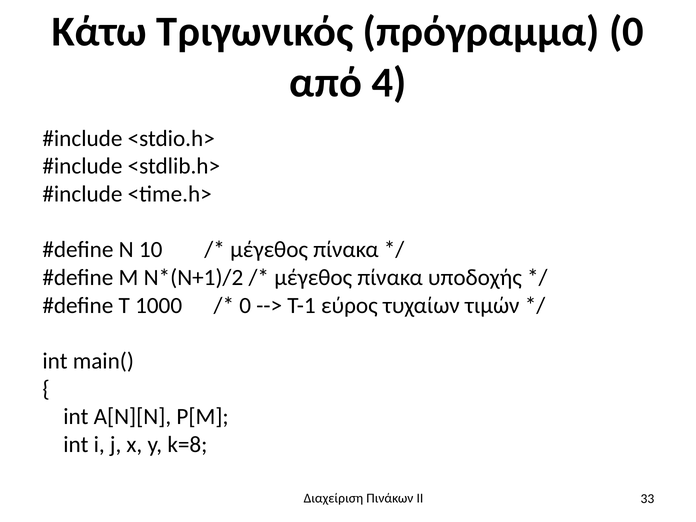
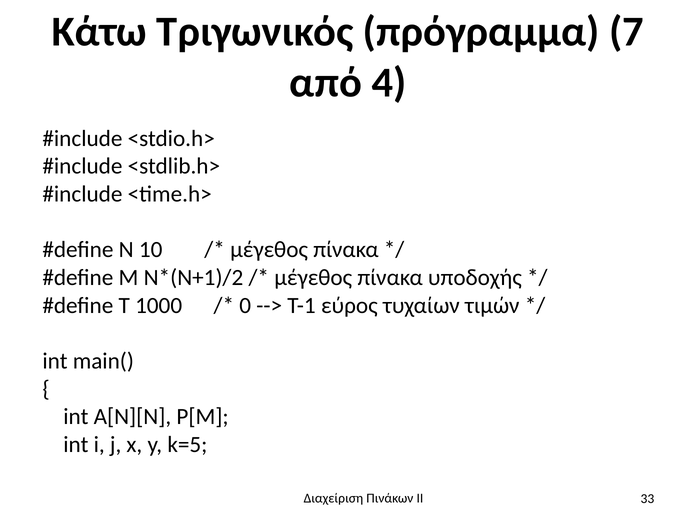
πρόγραμμα 0: 0 -> 7
k=8: k=8 -> k=5
